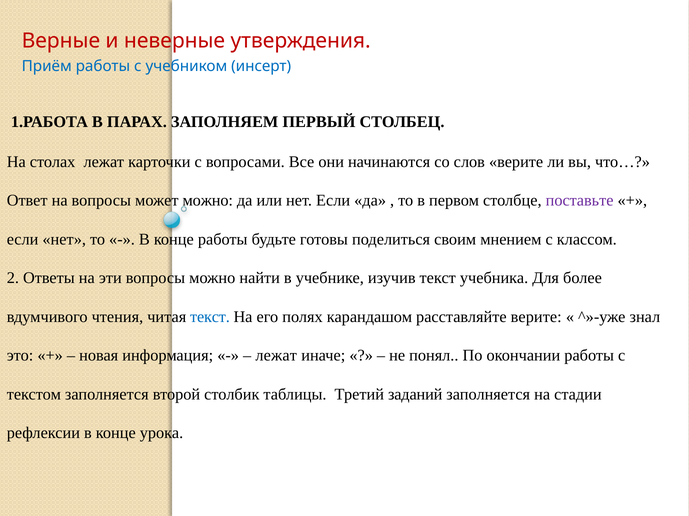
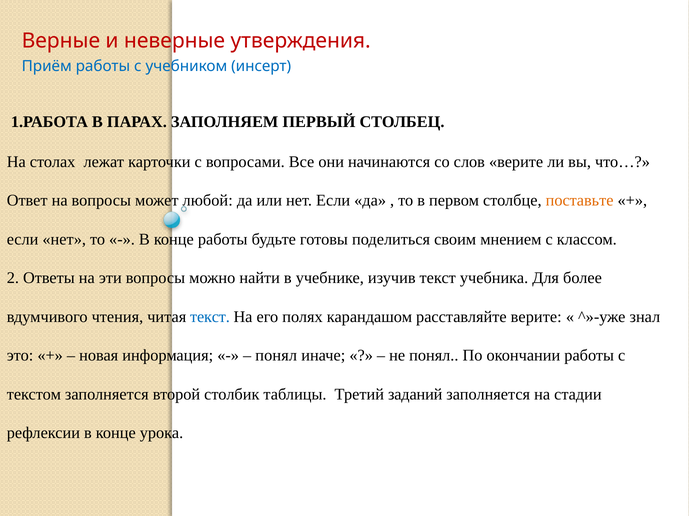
может можно: можно -> любой
поставьте colour: purple -> orange
лежат at (276, 356): лежат -> понял
